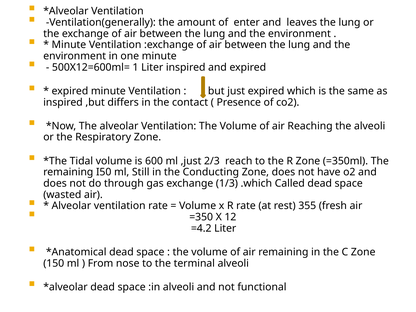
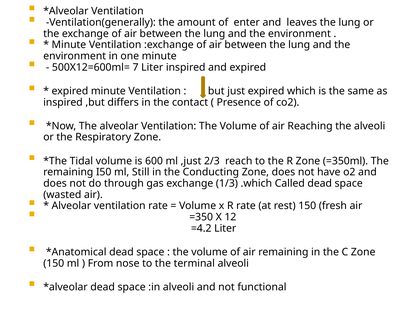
1: 1 -> 7
rest 355: 355 -> 150
